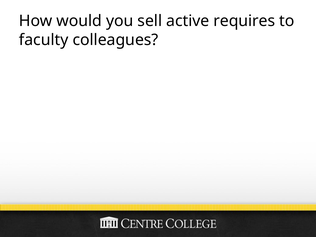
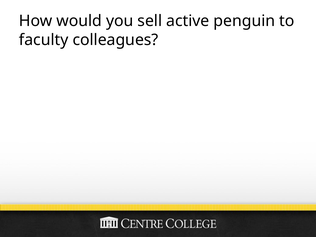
requires: requires -> penguin
